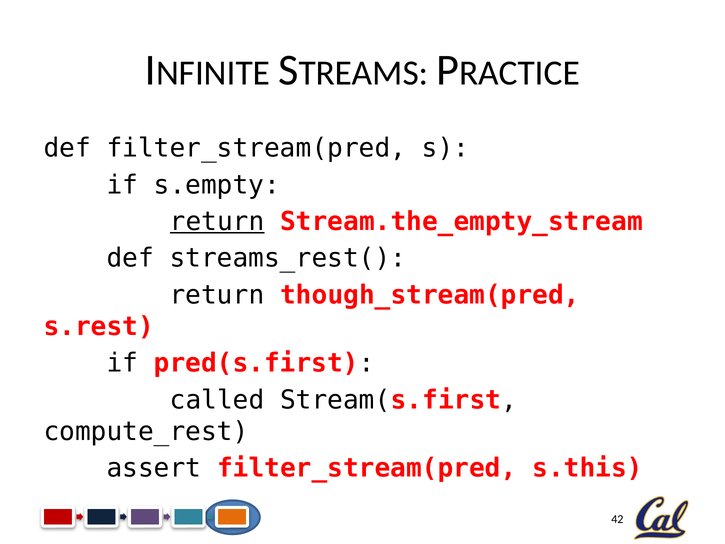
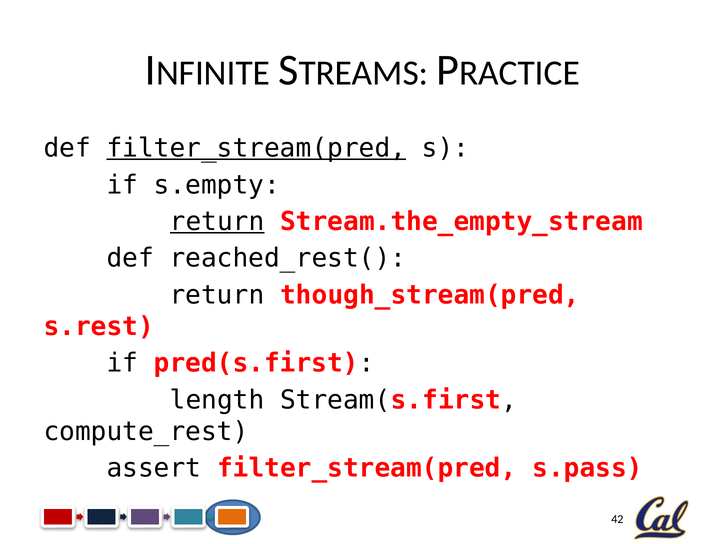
filter_stream(pred at (256, 148) underline: none -> present
streams_rest(: streams_rest( -> reached_rest(
called: called -> length
s.this: s.this -> s.pass
